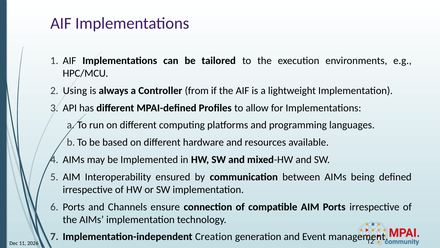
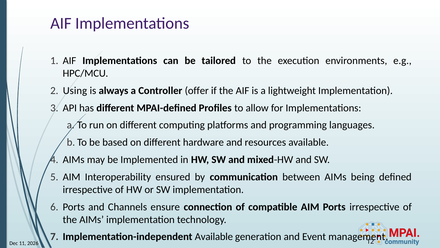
from: from -> offer
Implementation-independent Creation: Creation -> Available
